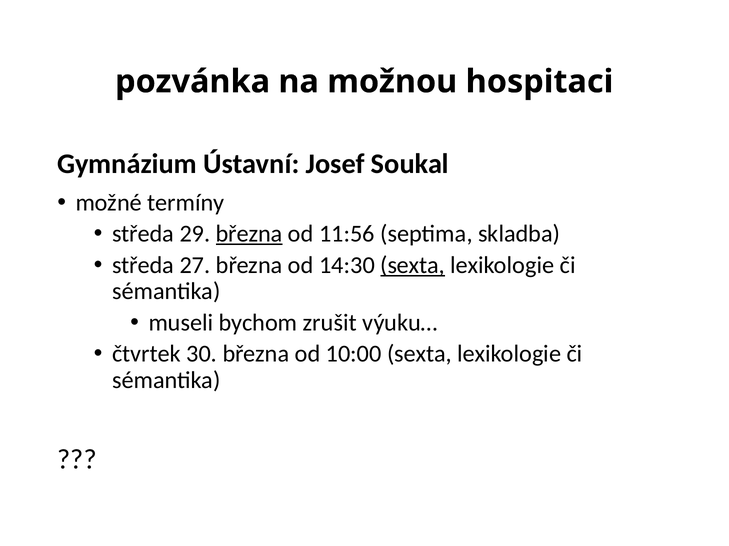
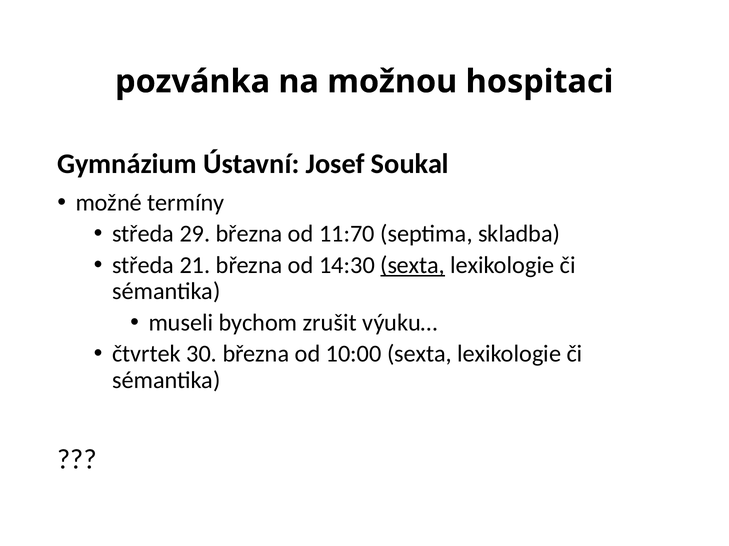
března at (249, 234) underline: present -> none
11:56: 11:56 -> 11:70
27: 27 -> 21
